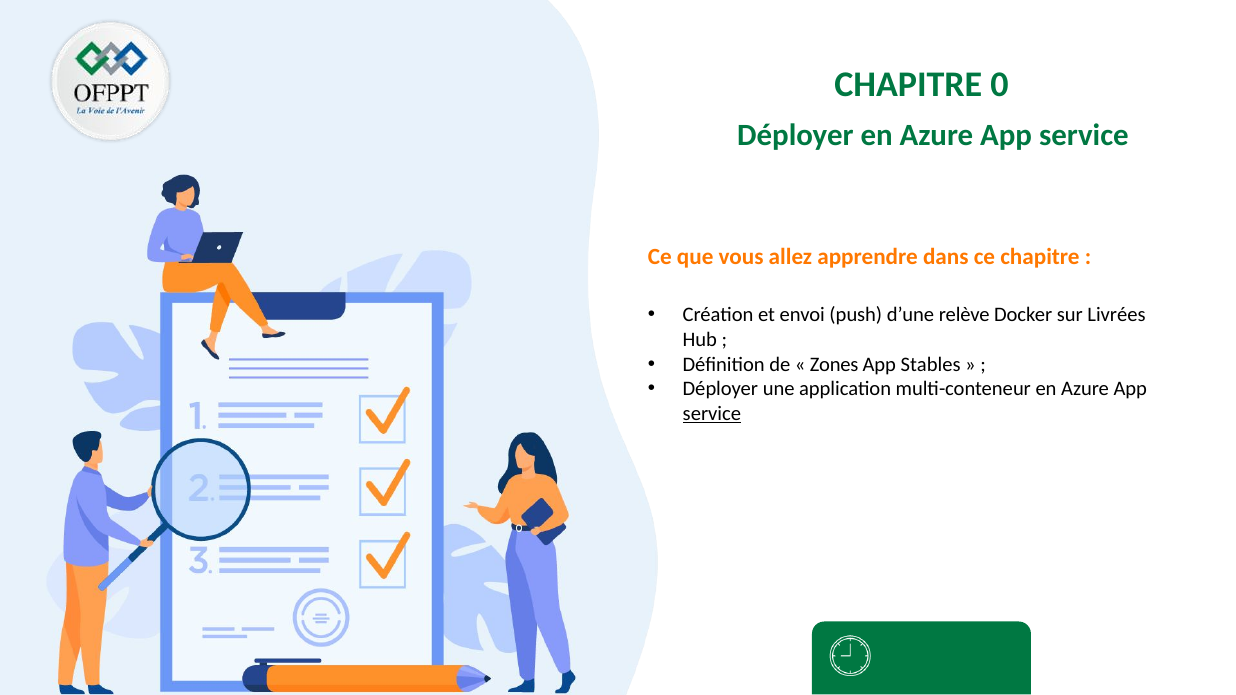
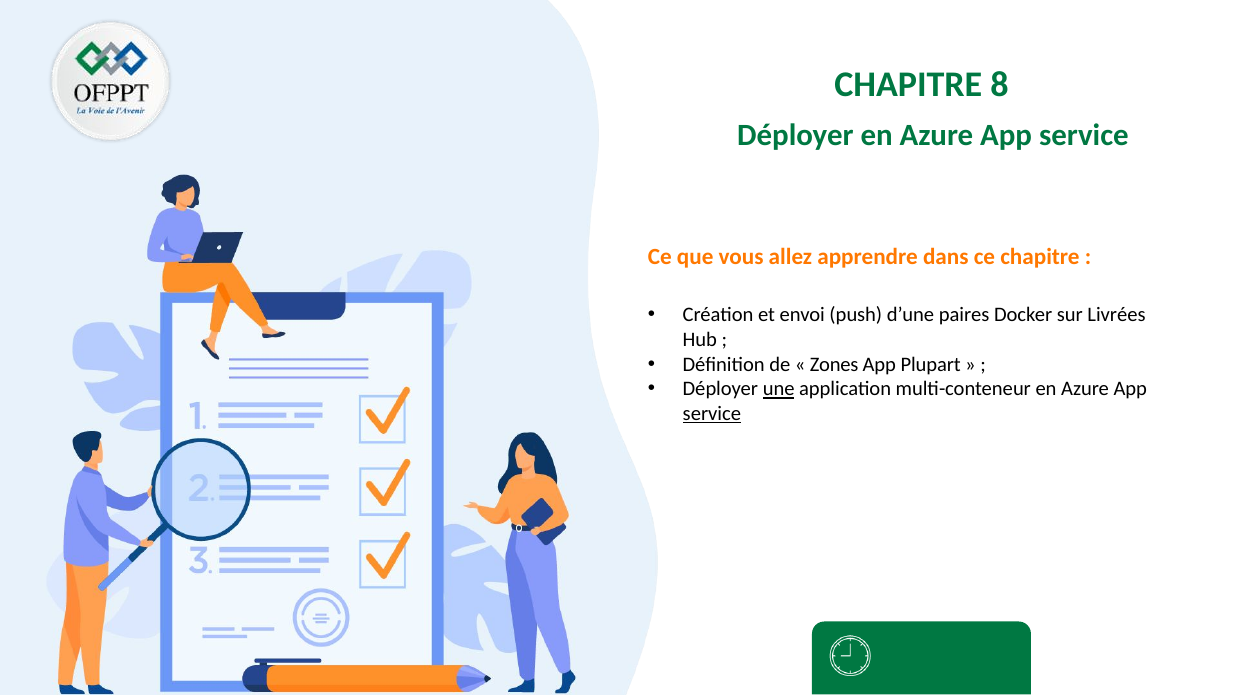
0: 0 -> 8
relève: relève -> paires
Stables: Stables -> Plupart
une underline: none -> present
